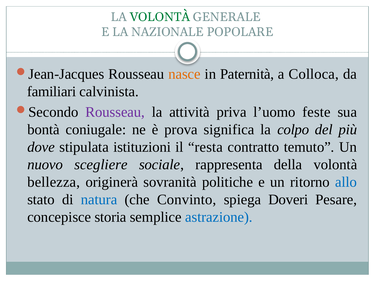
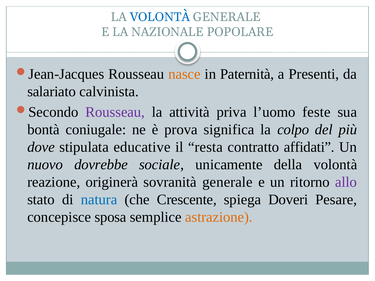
VOLONTÀ at (160, 17) colour: green -> blue
Colloca: Colloca -> Presenti
familiari: familiari -> salariato
istituzioni: istituzioni -> educative
temuto: temuto -> affidati
scegliere: scegliere -> dovrebbe
rappresenta: rappresenta -> unicamente
bellezza: bellezza -> reazione
sovranità politiche: politiche -> generale
allo colour: blue -> purple
Convinto: Convinto -> Crescente
storia: storia -> sposa
astrazione colour: blue -> orange
